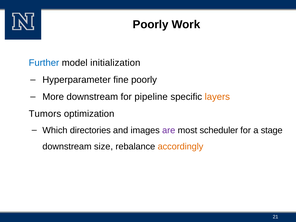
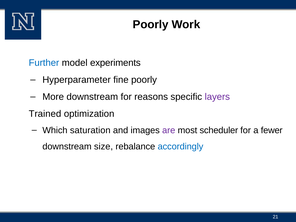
initialization: initialization -> experiments
pipeline: pipeline -> reasons
layers colour: orange -> purple
Tumors: Tumors -> Trained
directories: directories -> saturation
stage: stage -> fewer
accordingly colour: orange -> blue
